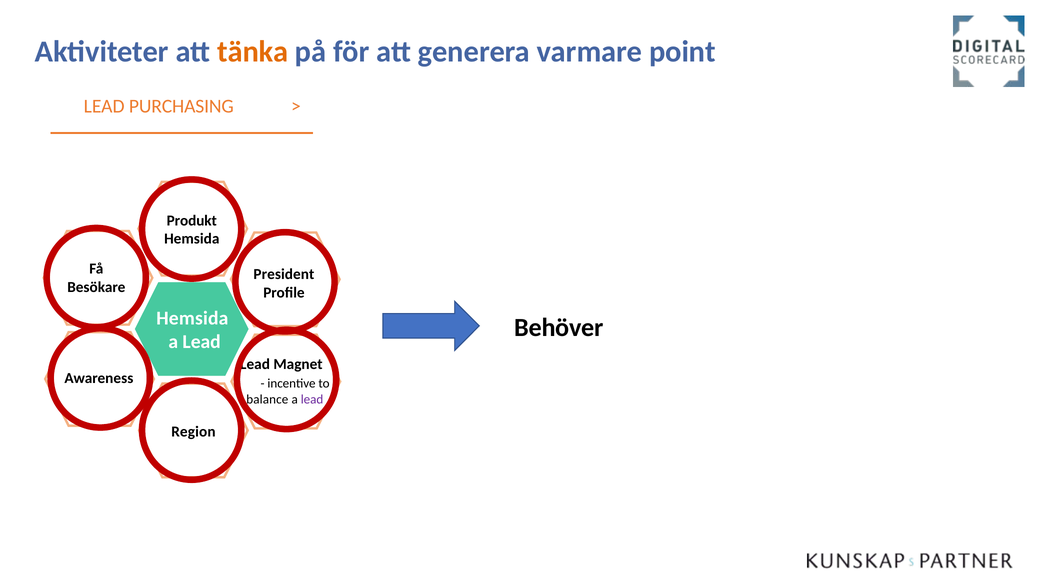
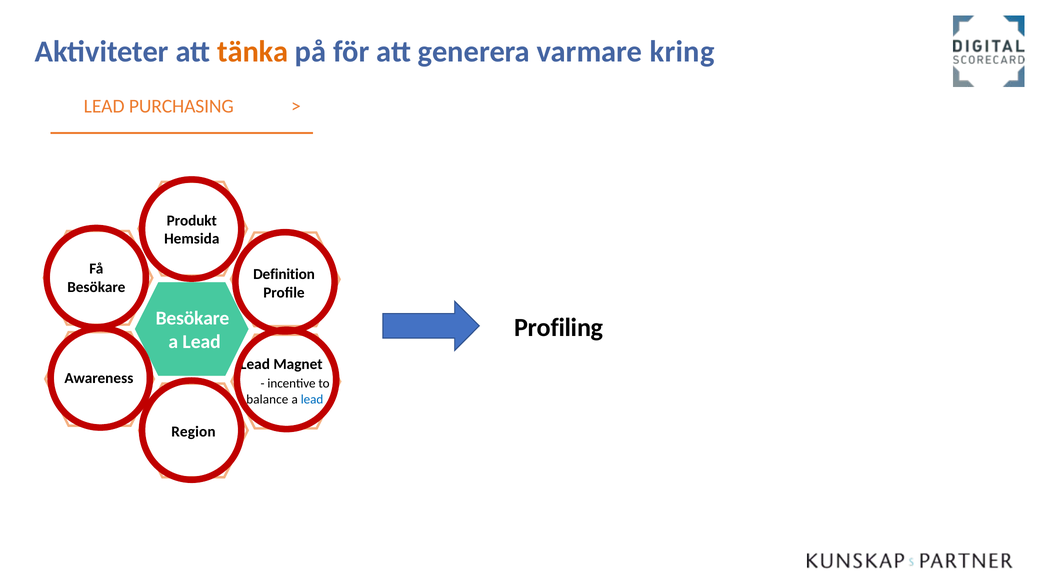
point: point -> kring
President: President -> Definition
Hemsida at (192, 318): Hemsida -> Besökare
Behöver: Behöver -> Profiling
lead at (312, 399) colour: purple -> blue
